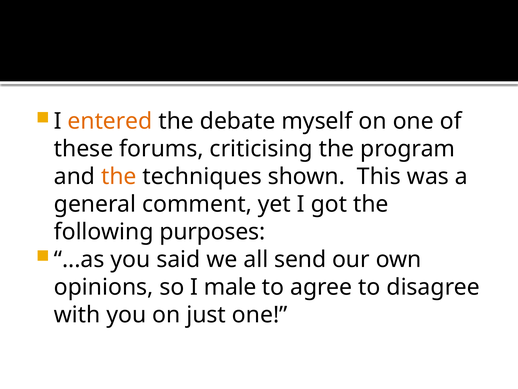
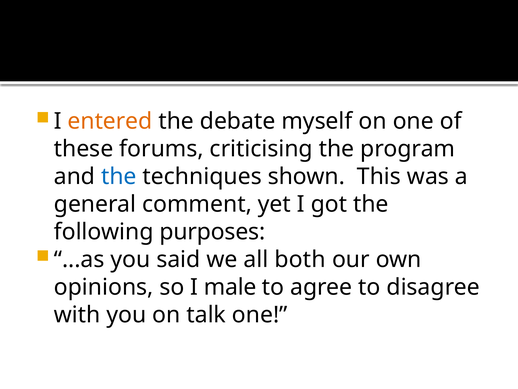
the at (119, 176) colour: orange -> blue
send: send -> both
just: just -> talk
